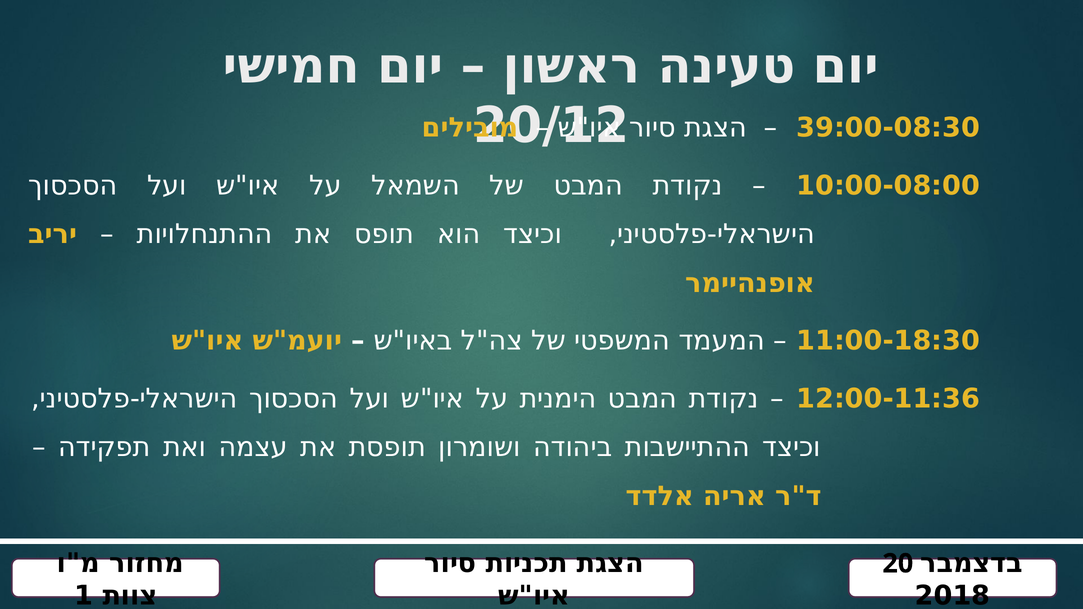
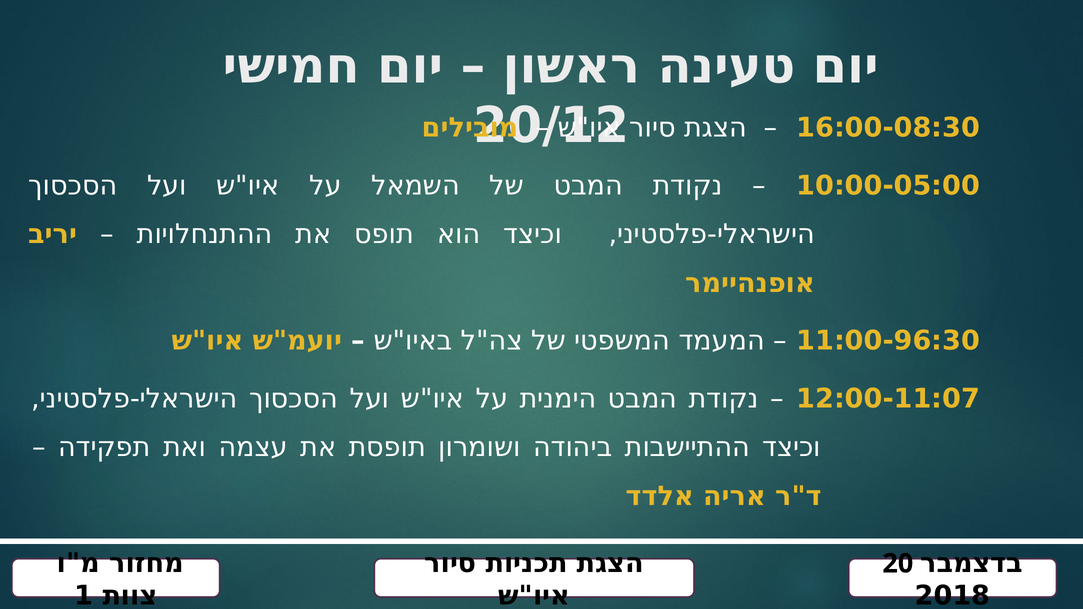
39:00-08:30: 39:00-08:30 -> 16:00-08:30
10:00-08:00: 10:00-08:00 -> 10:00-05:00
11:00-18:30: 11:00-18:30 -> 11:00-96:30
12:00-11:36: 12:00-11:36 -> 12:00-11:07
